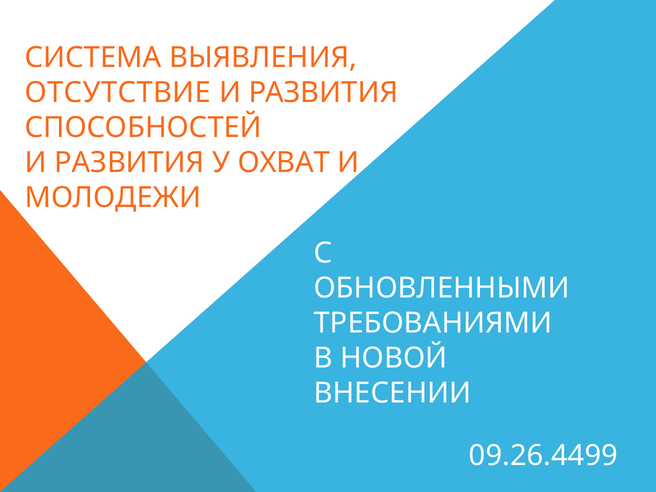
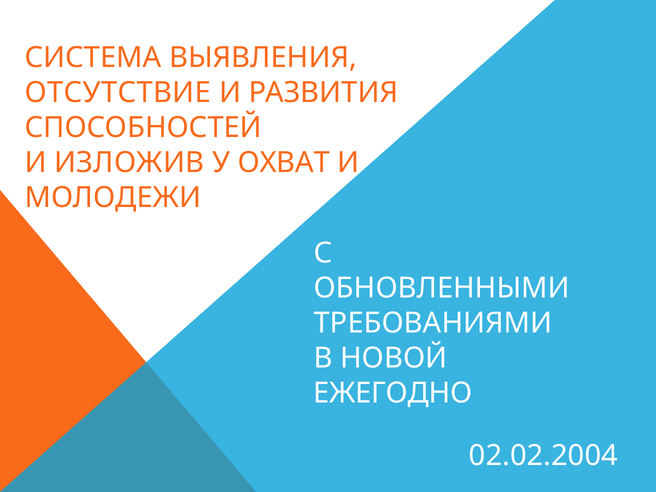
РАЗВИТИЯ at (129, 162): РАЗВИТИЯ -> ИЗЛОЖИВ
ВНЕСЕНИИ: ВНЕСЕНИИ -> ЕЖЕГОДНО
09.26.4499: 09.26.4499 -> 02.02.2004
